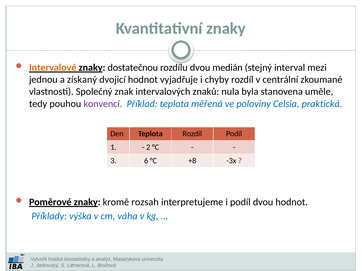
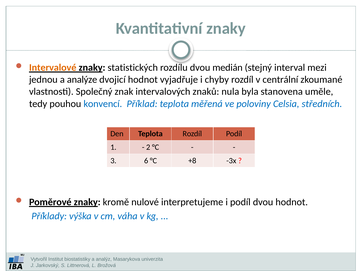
dostatečnou: dostatečnou -> statistických
získaný: získaný -> analýze
konvencí colour: purple -> blue
praktická: praktická -> středních
rozsah: rozsah -> nulové
